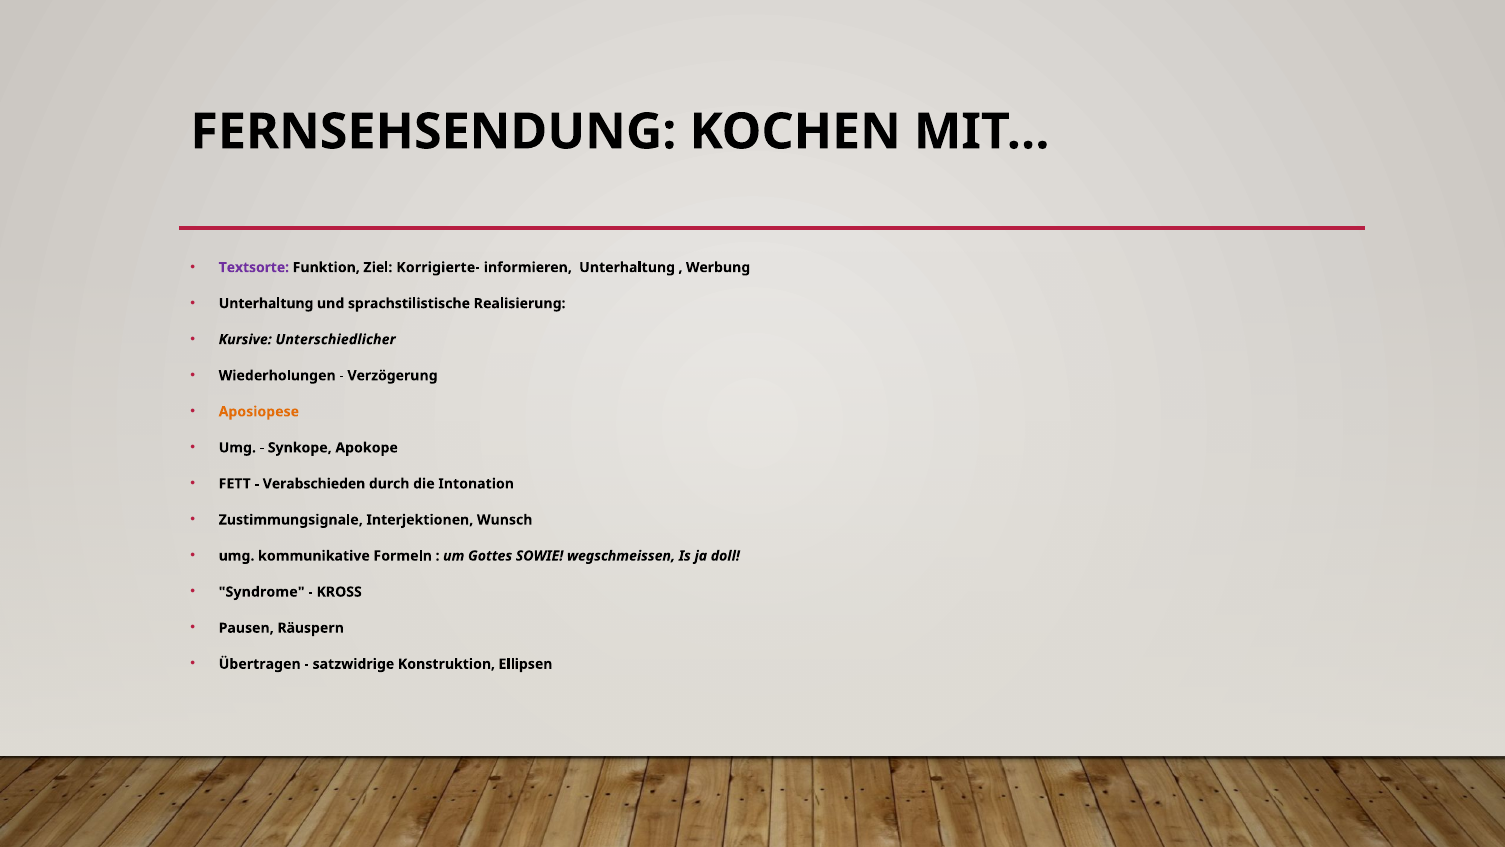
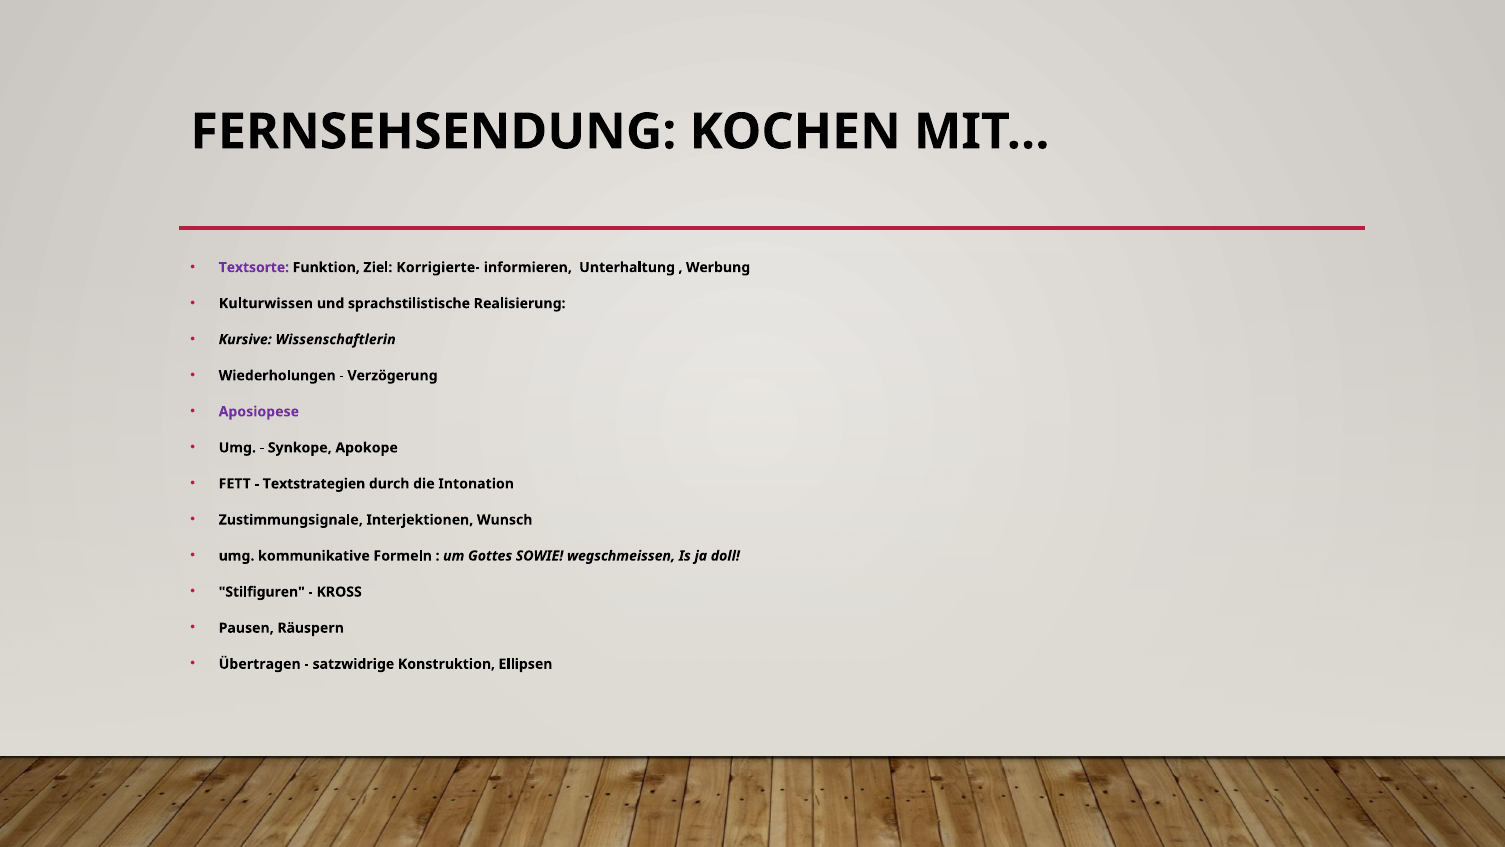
Unterhaltung at (266, 303): Unterhaltung -> Kulturwissen
Unterschiedlicher: Unterschiedlicher -> Wissenschaftlerin
Aposiopese colour: orange -> purple
Verabschieden: Verabschieden -> Textstrategien
Syndrome: Syndrome -> Stilfiguren
